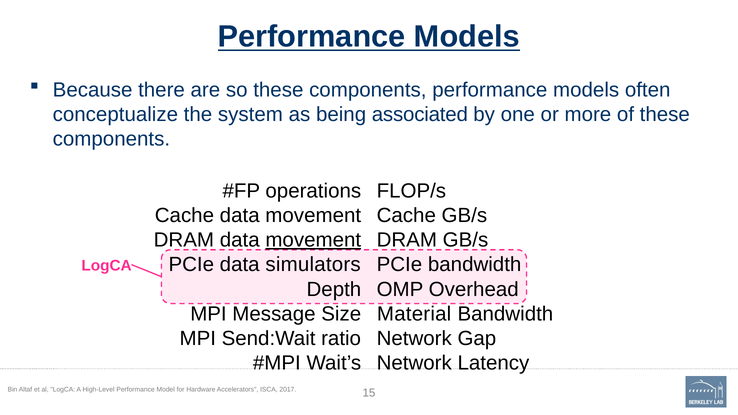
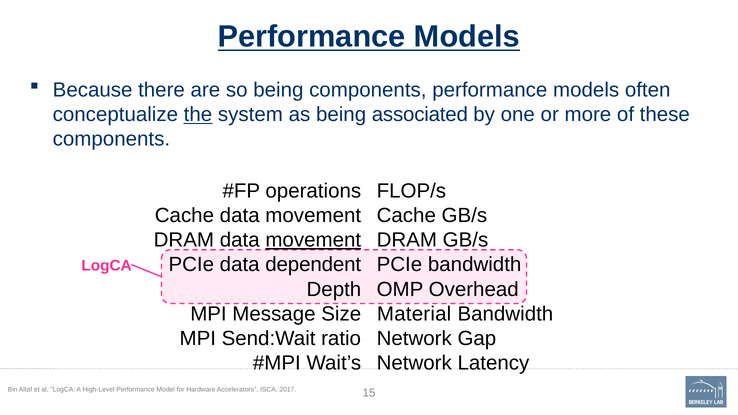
so these: these -> being
the underline: none -> present
simulators: simulators -> dependent
